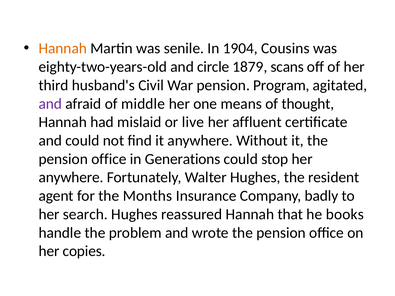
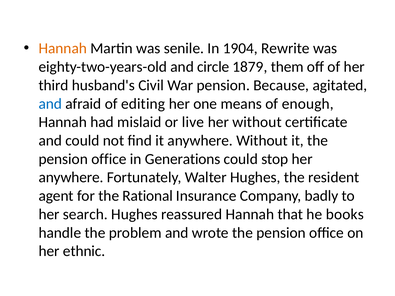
Cousins: Cousins -> Rewrite
scans: scans -> them
Program: Program -> Because
and at (50, 104) colour: purple -> blue
middle: middle -> editing
thought: thought -> enough
her affluent: affluent -> without
Months: Months -> Rational
copies: copies -> ethnic
